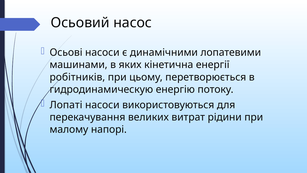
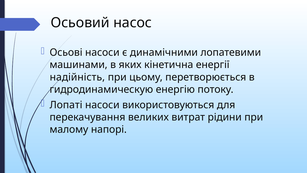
робітників: робітників -> надійність
